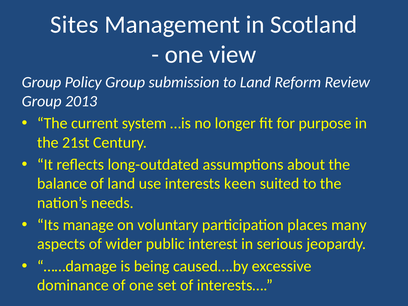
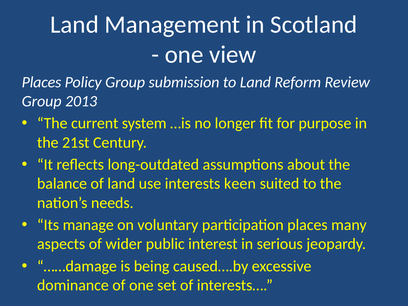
Sites at (74, 25): Sites -> Land
Group at (41, 82): Group -> Places
